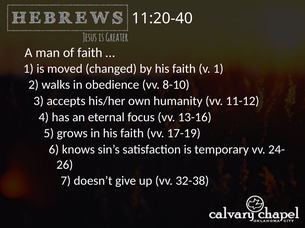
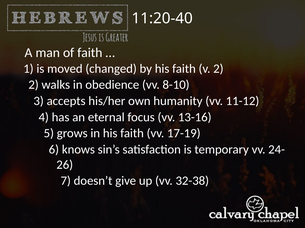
v 1: 1 -> 2
